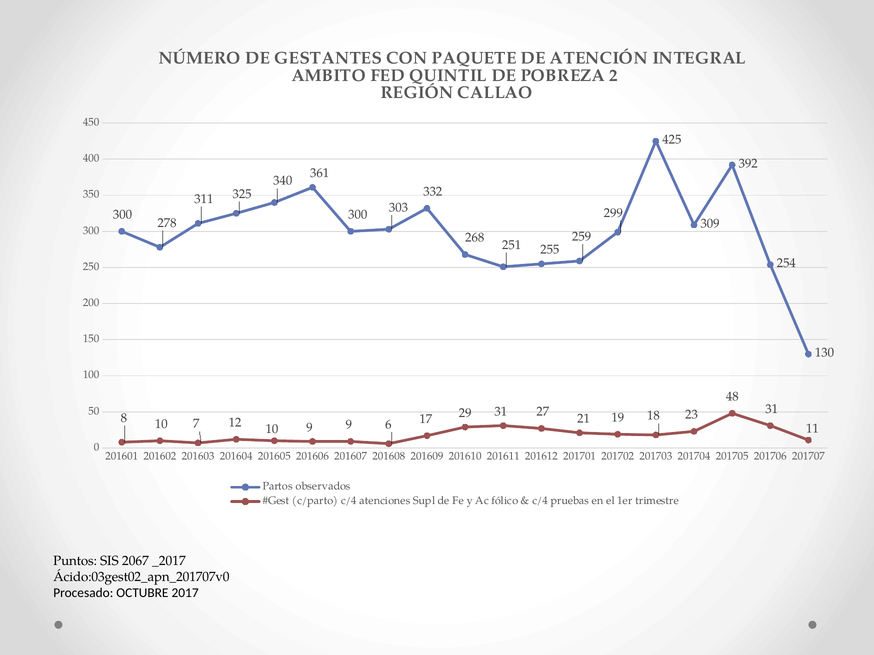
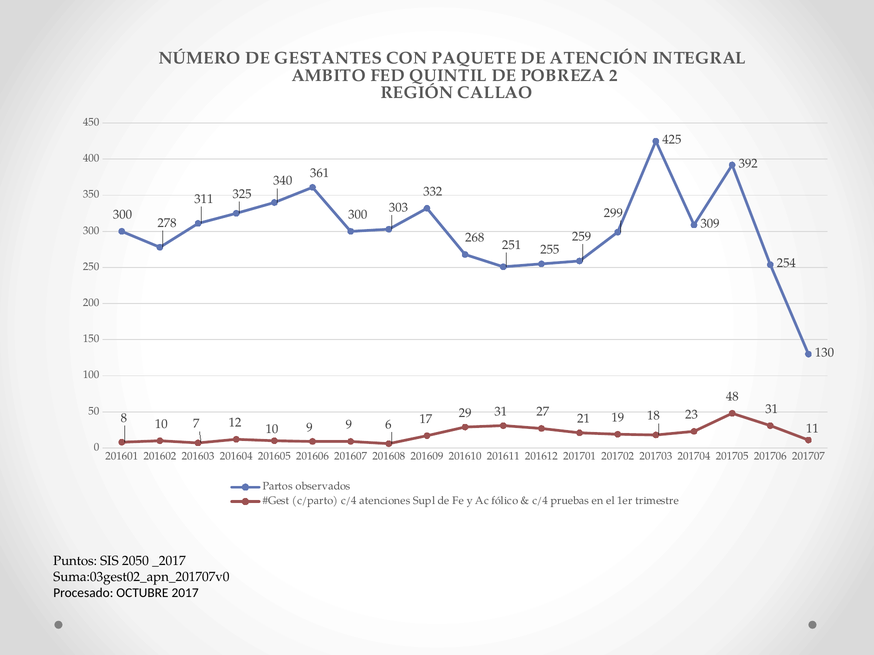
2067: 2067 -> 2050
Ácido:03gest02_apn_201707v0: Ácido:03gest02_apn_201707v0 -> Suma:03gest02_apn_201707v0
